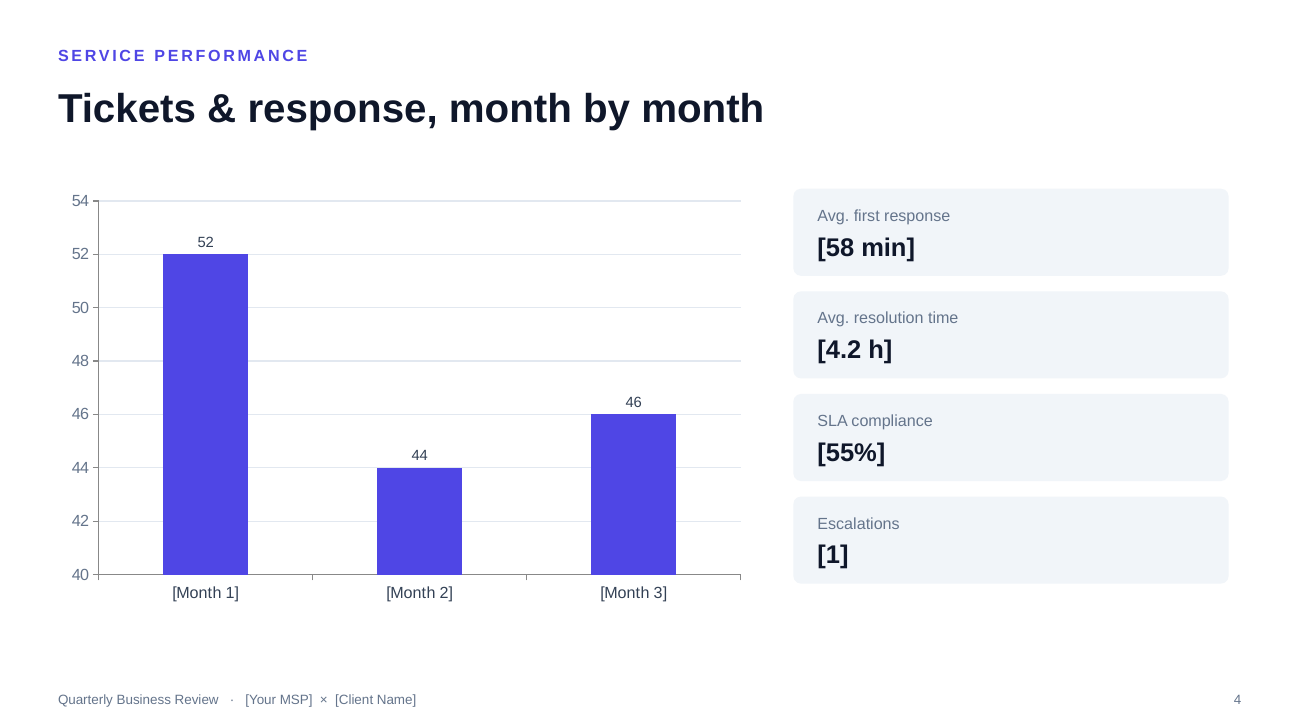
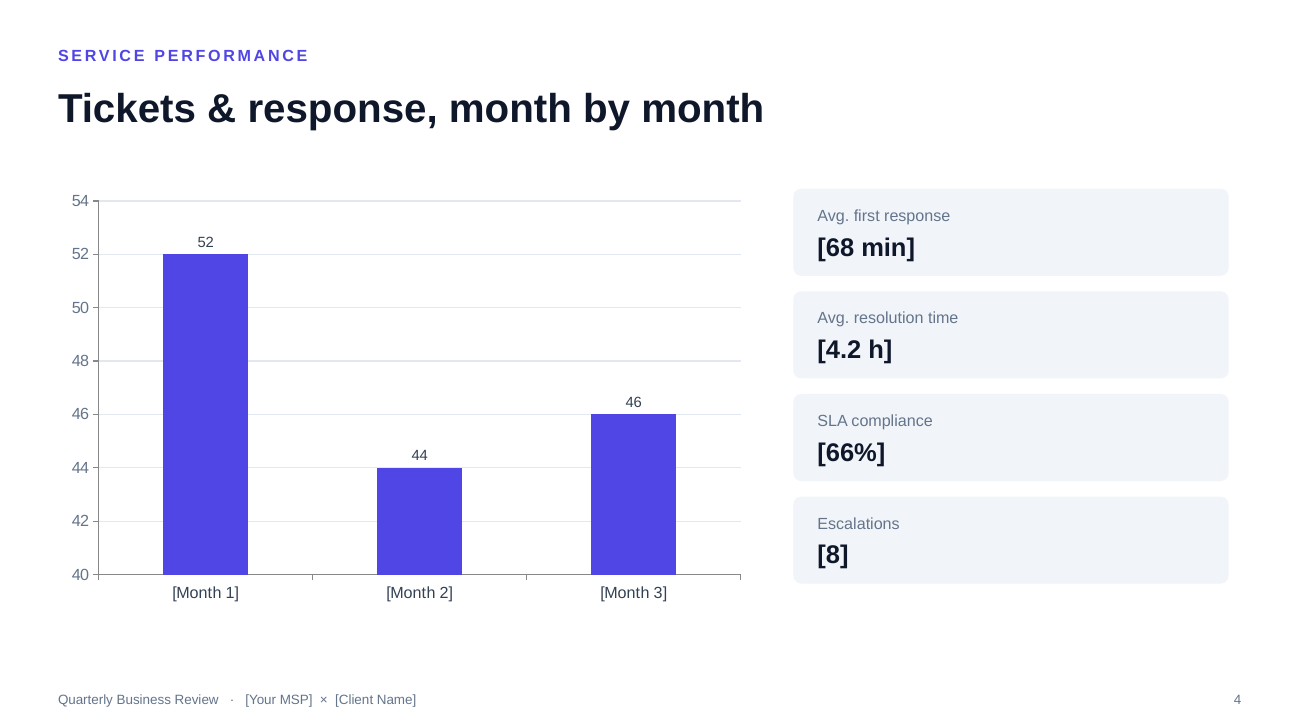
58: 58 -> 68
55%: 55% -> 66%
1 at (833, 555): 1 -> 8
